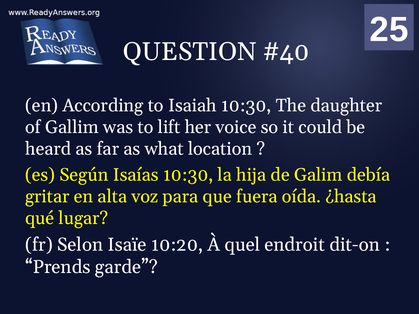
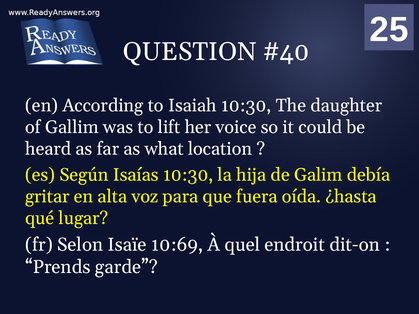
10:20: 10:20 -> 10:69
